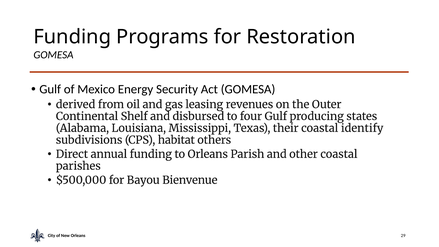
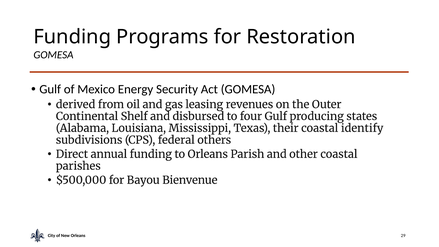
habitat: habitat -> federal
